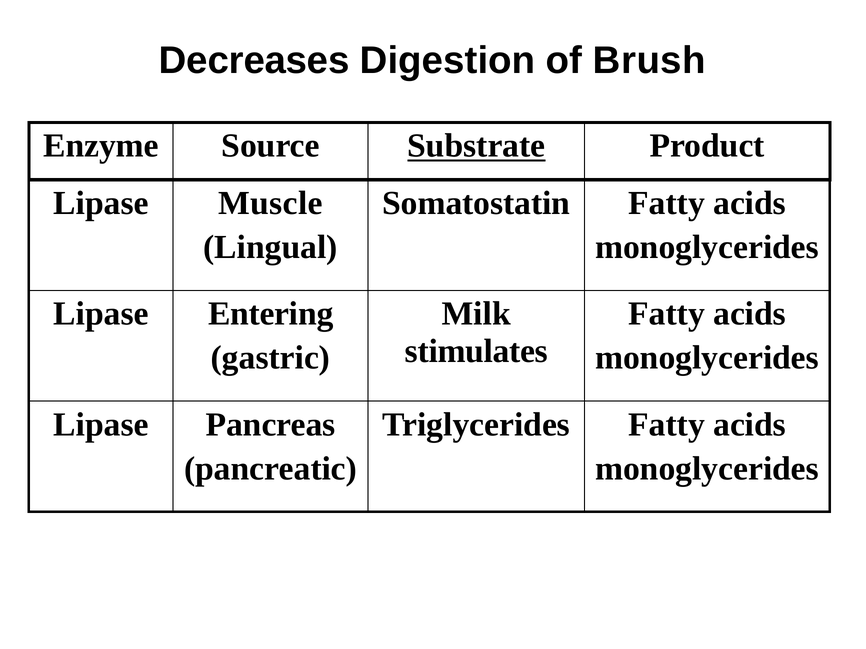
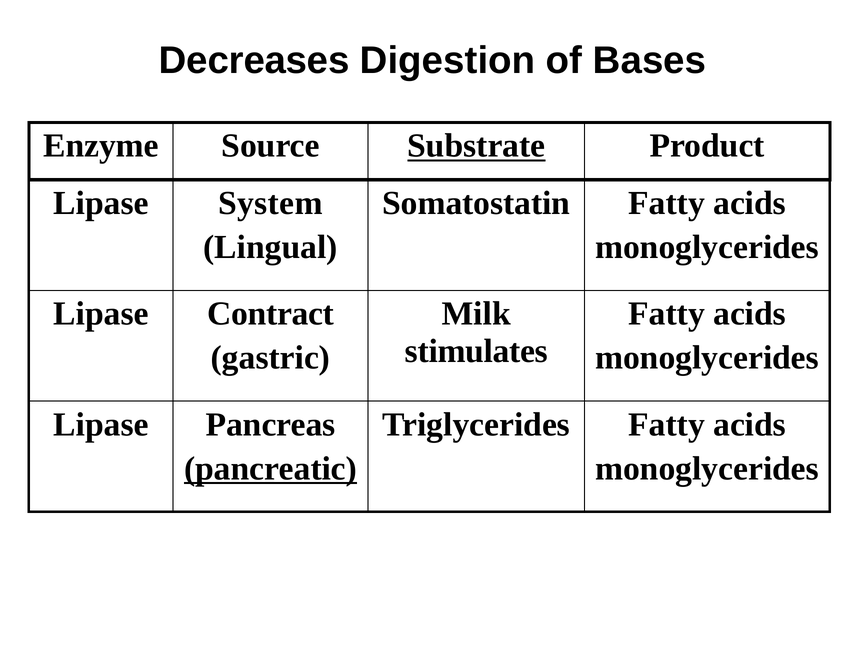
Brush: Brush -> Bases
Muscle: Muscle -> System
Entering: Entering -> Contract
pancreatic underline: none -> present
